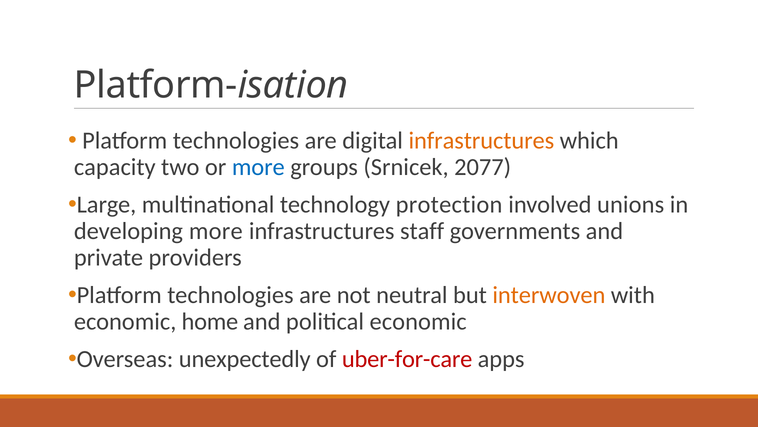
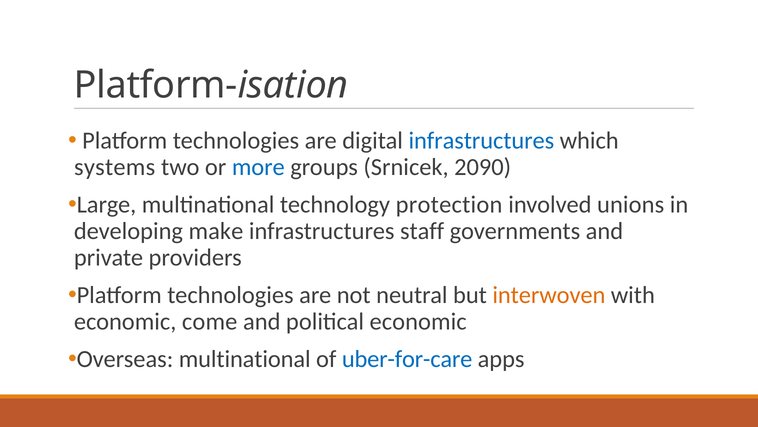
infrastructures at (481, 140) colour: orange -> blue
capacity: capacity -> systems
2077: 2077 -> 2090
developing more: more -> make
home: home -> come
Overseas unexpectedly: unexpectedly -> multinational
uber-for-care colour: red -> blue
